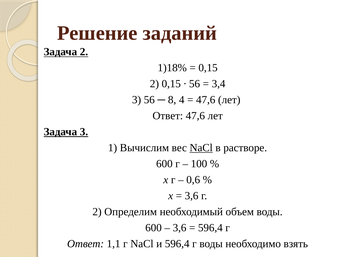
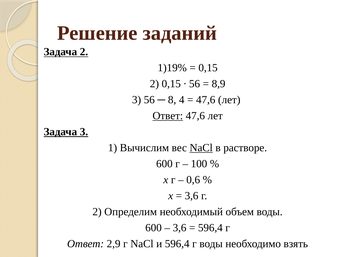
1)18%: 1)18% -> 1)19%
3,4: 3,4 -> 8,9
Ответ at (168, 116) underline: none -> present
1,1: 1,1 -> 2,9
